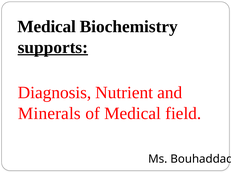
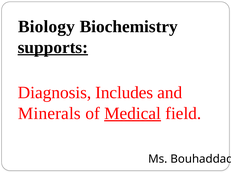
Medical at (47, 27): Medical -> Biology
Nutrient: Nutrient -> Includes
Medical at (133, 113) underline: none -> present
